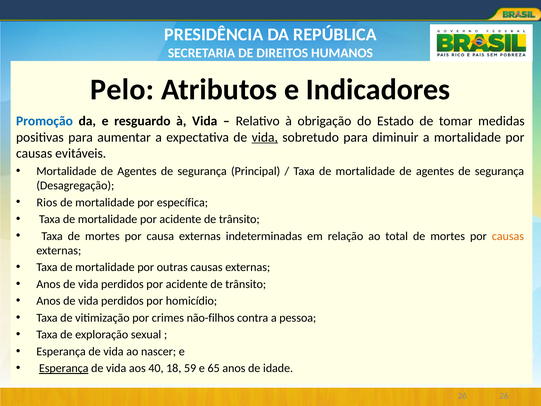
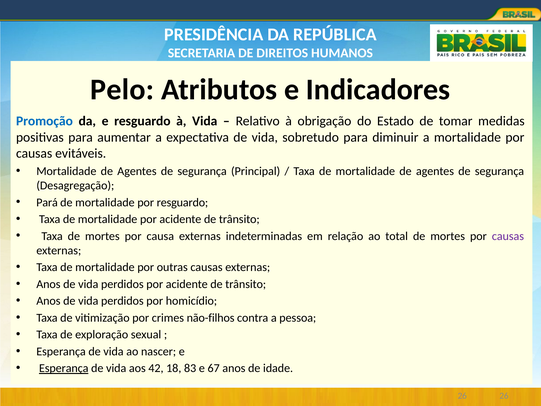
vida at (265, 137) underline: present -> none
Rios: Rios -> Pará
por específica: específica -> resguardo
causas at (508, 236) colour: orange -> purple
40: 40 -> 42
59: 59 -> 83
65: 65 -> 67
